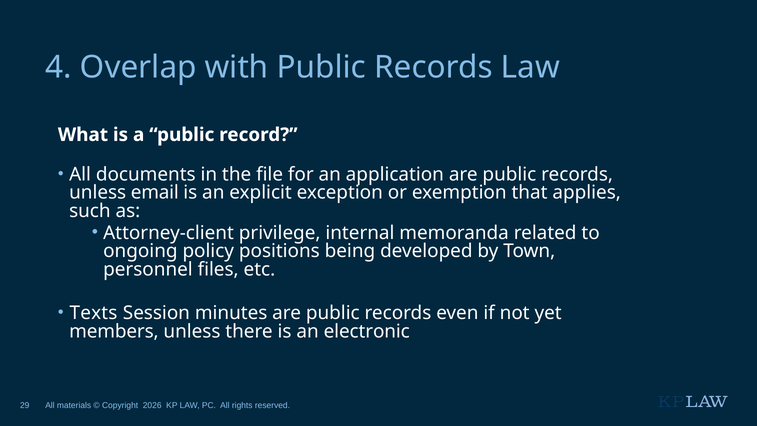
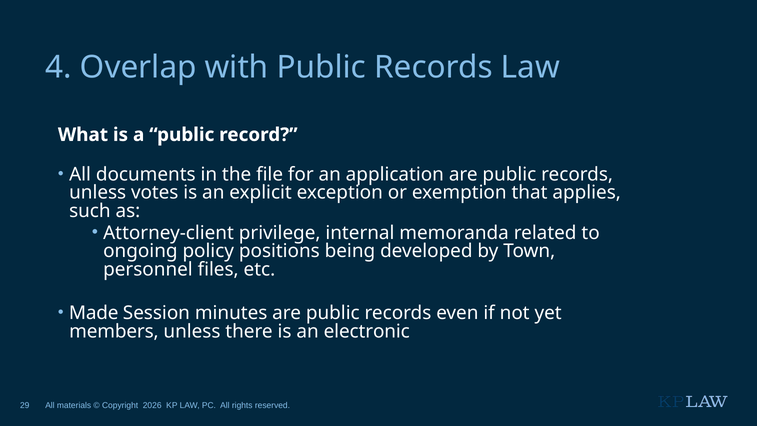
email: email -> votes
Texts: Texts -> Made
